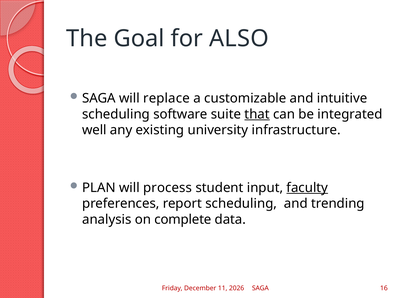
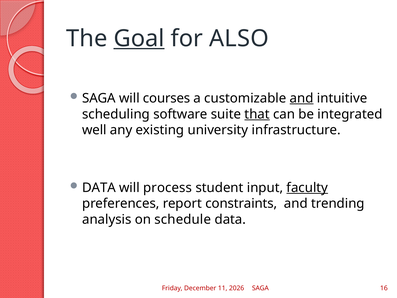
Goal underline: none -> present
replace: replace -> courses
and at (302, 98) underline: none -> present
PLAN at (99, 188): PLAN -> DATA
report scheduling: scheduling -> constraints
complete: complete -> schedule
